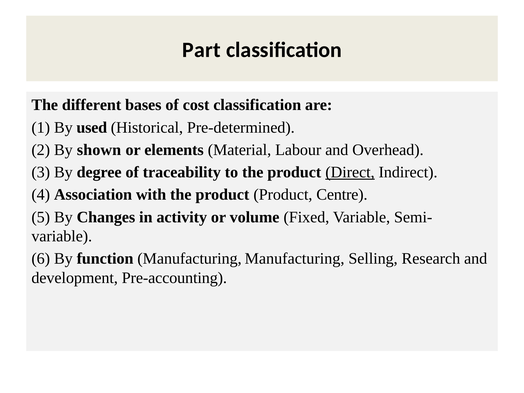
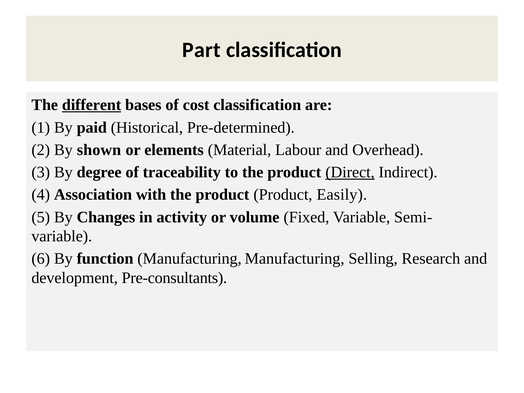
different underline: none -> present
used: used -> paid
Centre: Centre -> Easily
Pre-accounting: Pre-accounting -> Pre-consultants
